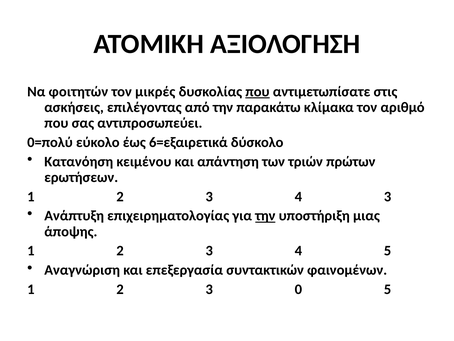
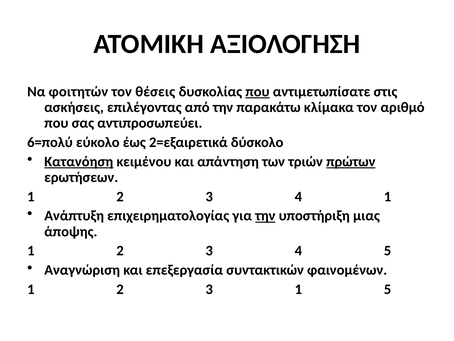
μικρές: μικρές -> θέσεις
0=πολύ: 0=πολύ -> 6=πολύ
6=εξαιρετικά: 6=εξαιρετικά -> 2=εξαιρετικά
Κατανόηση underline: none -> present
πρώτων underline: none -> present
4 3: 3 -> 1
3 0: 0 -> 1
